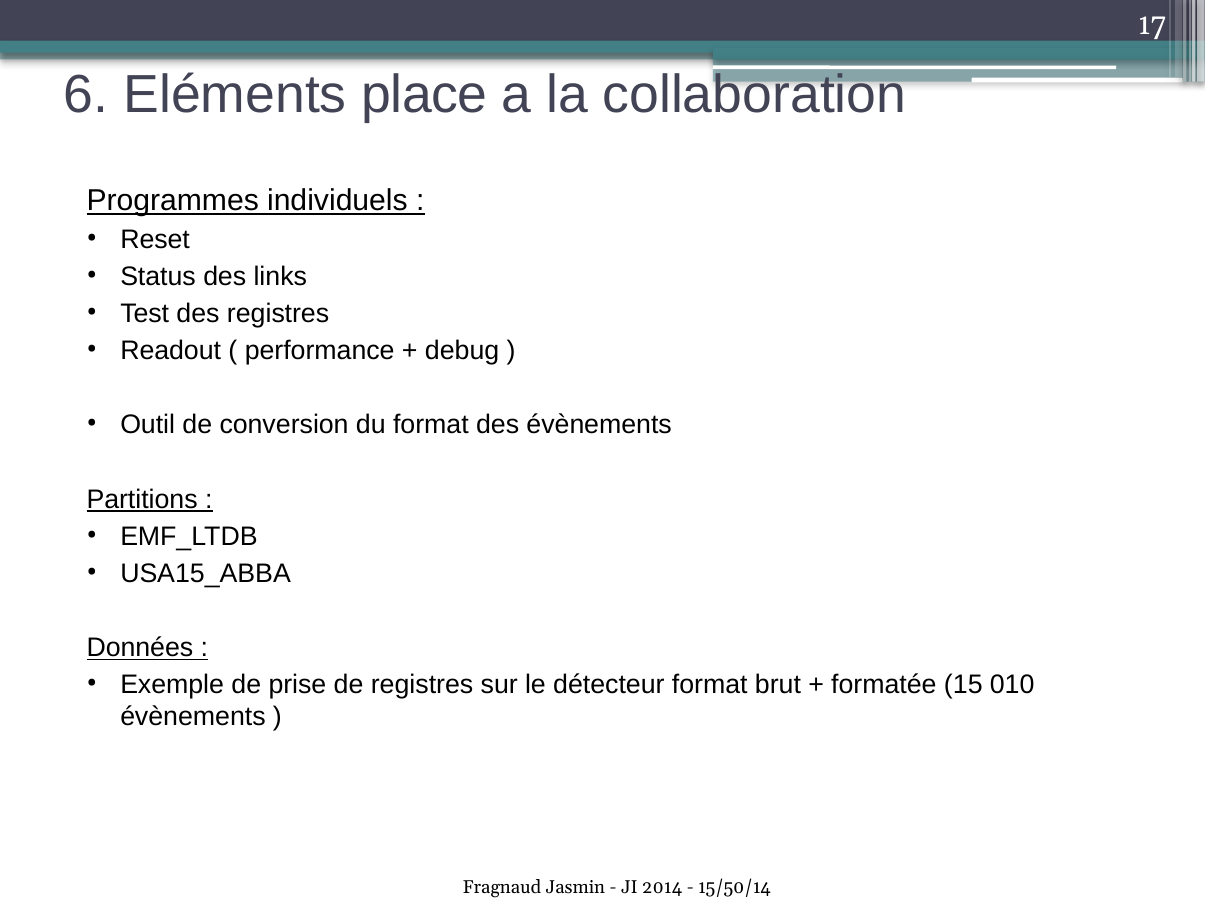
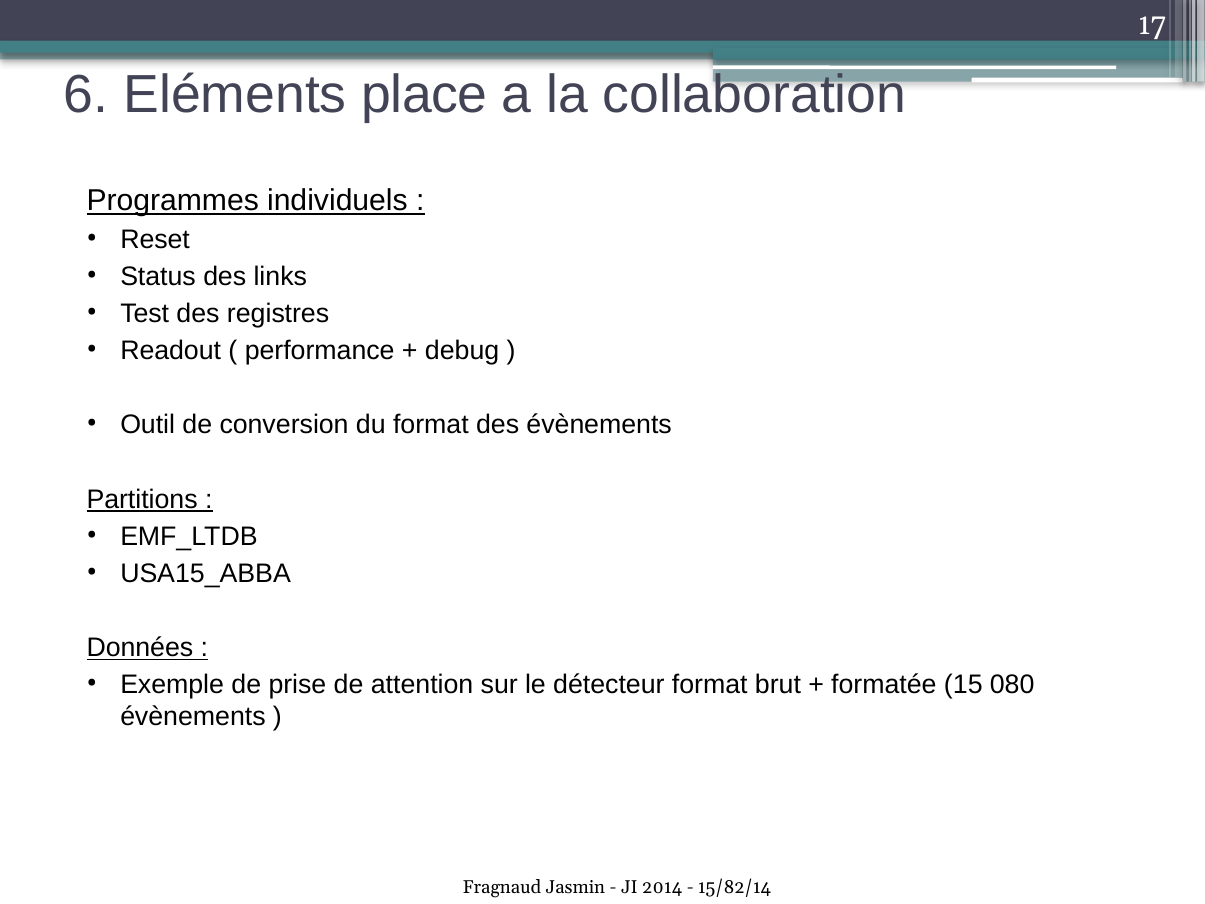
de registres: registres -> attention
010: 010 -> 080
15/50/14: 15/50/14 -> 15/82/14
